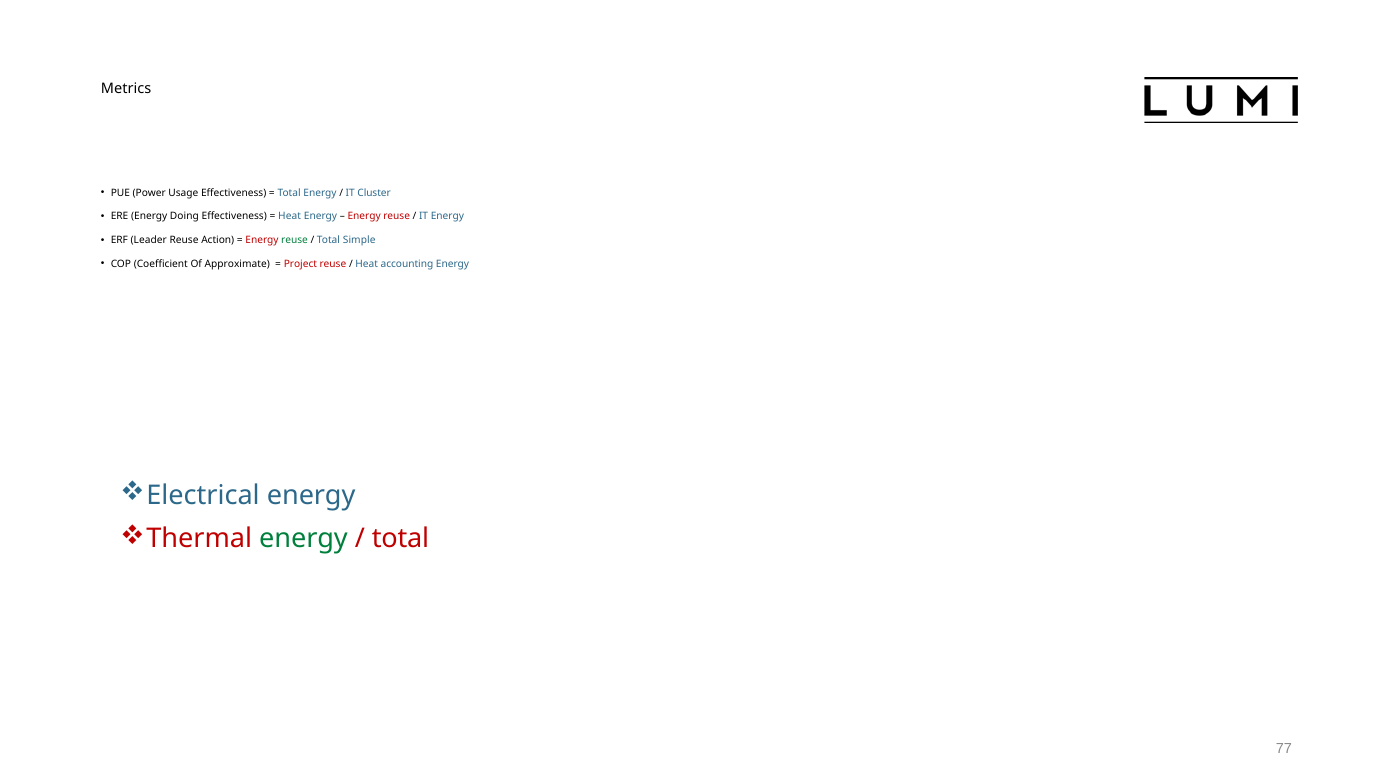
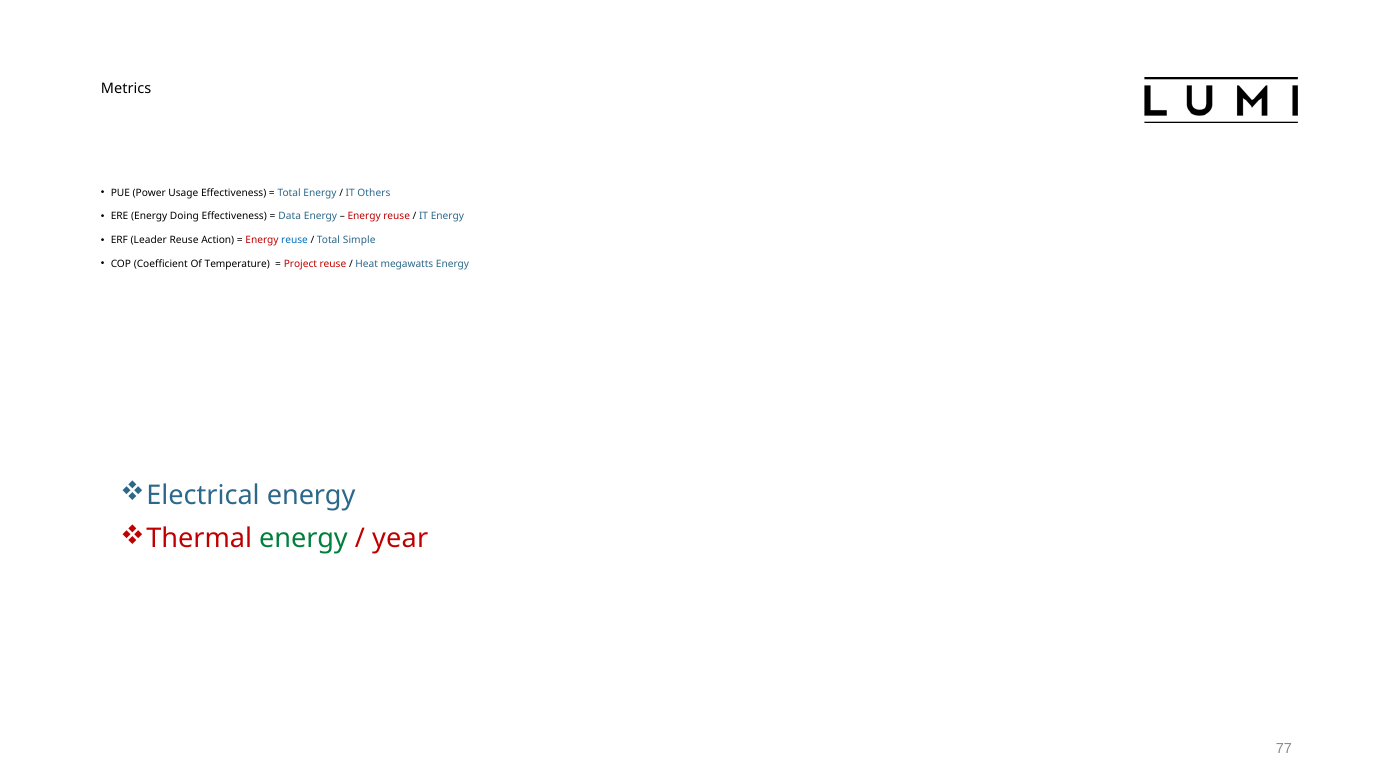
Cluster: Cluster -> Others
Heat at (290, 216): Heat -> Data
reuse at (295, 240) colour: green -> blue
Approximate: Approximate -> Temperature
accounting: accounting -> megawatts
total at (400, 539): total -> year
